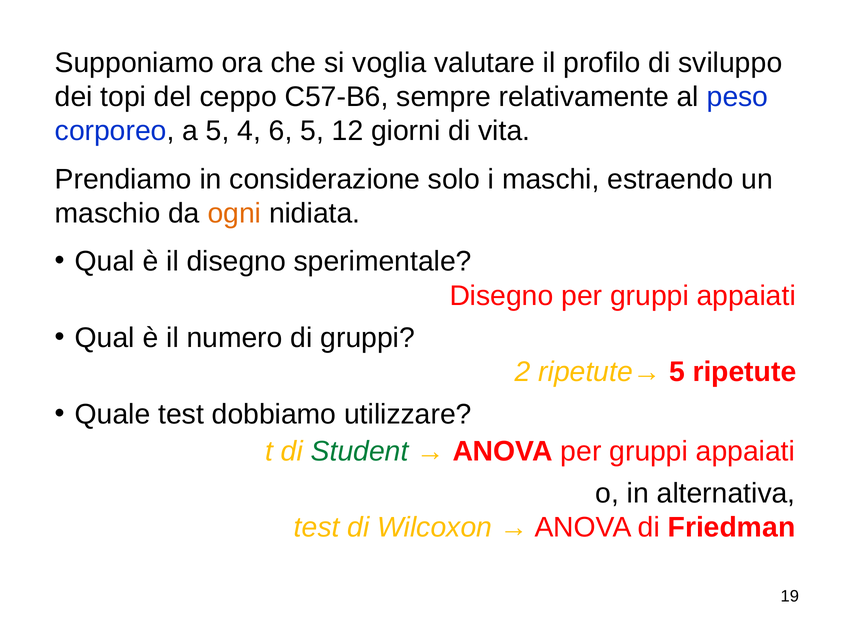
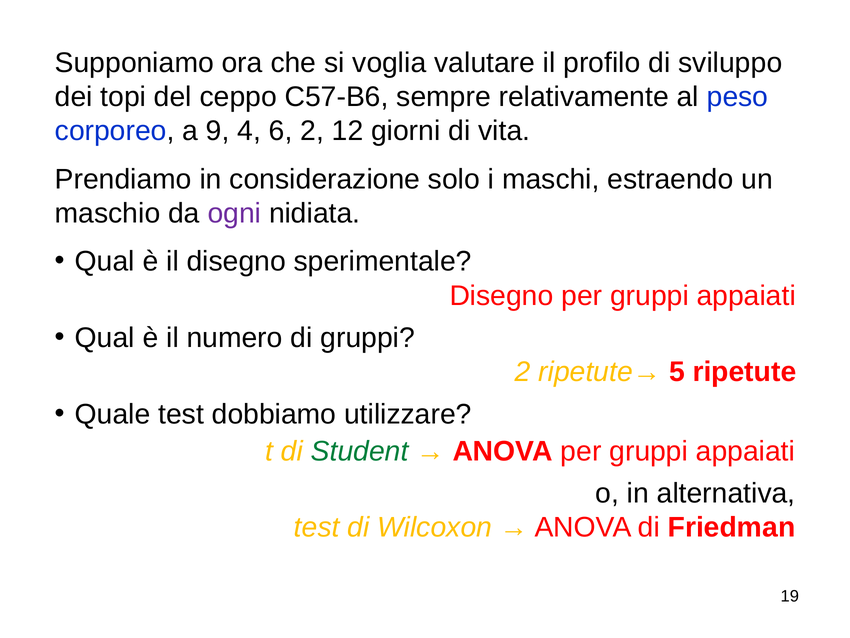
a 5: 5 -> 9
6 5: 5 -> 2
ogni colour: orange -> purple
